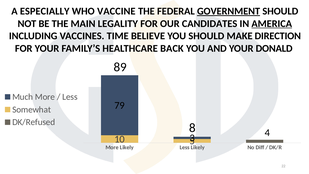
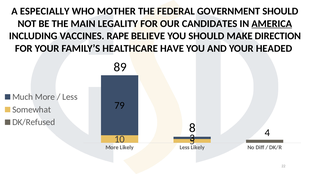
VACCINE: VACCINE -> MOTHER
GOVERNMENT underline: present -> none
TIME: TIME -> RAPE
BACK: BACK -> HAVE
DONALD: DONALD -> HEADED
